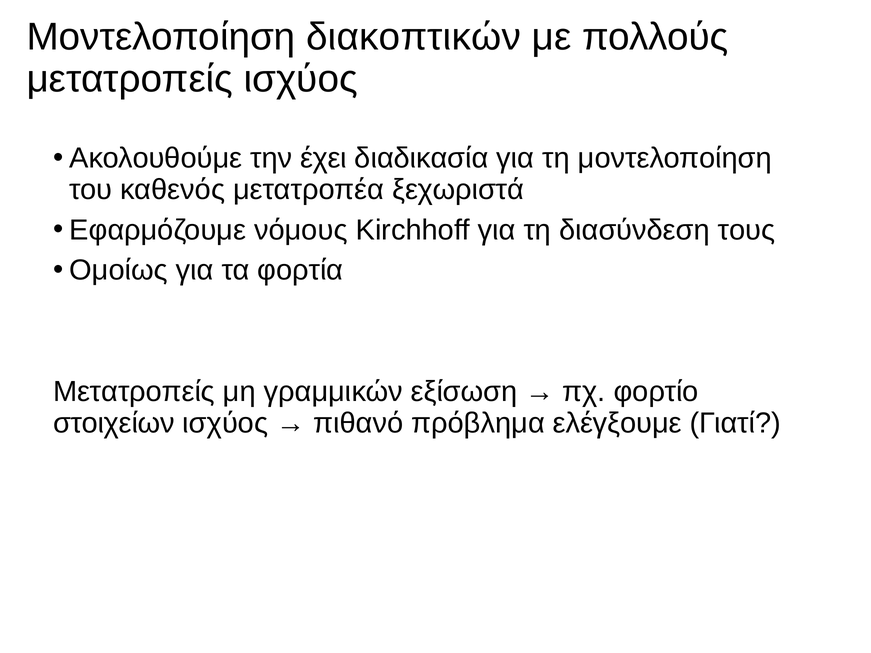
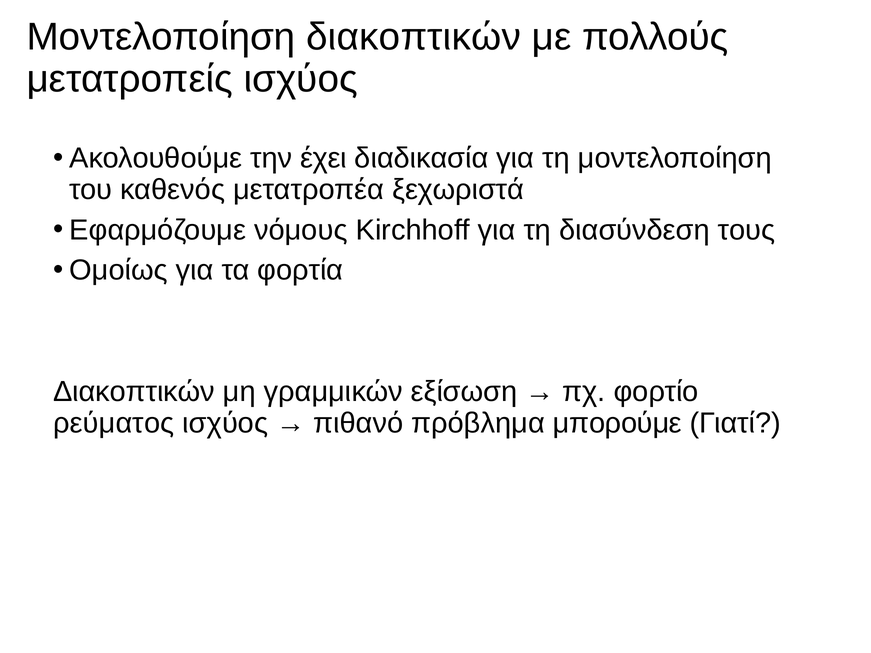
Μετατροπείς at (134, 392): Μετατροπείς -> Διακοπτικών
στοιχείων: στοιχείων -> ρεύματος
ελέγξουμε: ελέγξουμε -> μπορούμε
